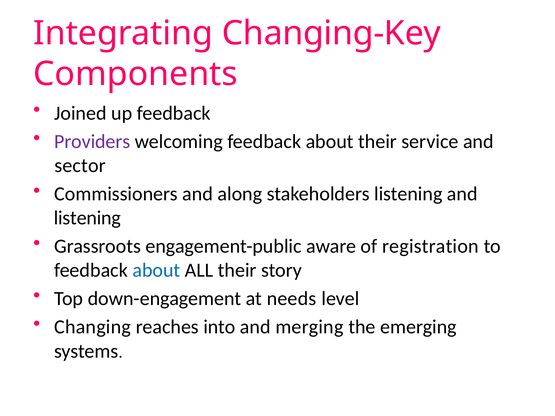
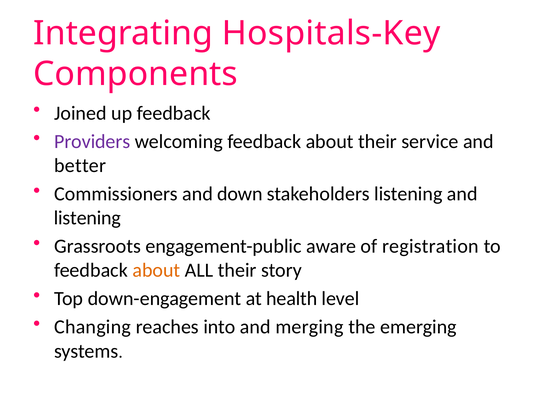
Changing-Key: Changing-Key -> Hospitals-Key
sector: sector -> better
along: along -> down
about at (156, 271) colour: blue -> orange
needs: needs -> health
